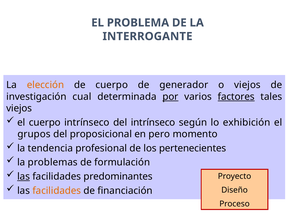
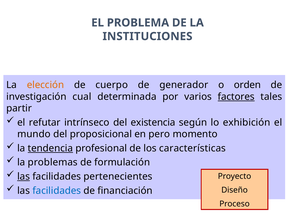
INTERROGANTE: INTERROGANTE -> INSTITUCIONES
o viejos: viejos -> orden
por underline: present -> none
viejos at (19, 108): viejos -> partir
el cuerpo: cuerpo -> refutar
del intrínseco: intrínseco -> existencia
grupos: grupos -> mundo
tendencia underline: none -> present
pertenecientes: pertenecientes -> características
predominantes: predominantes -> pertenecientes
facilidades at (57, 191) colour: orange -> blue
